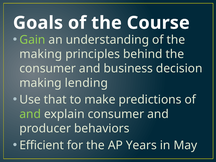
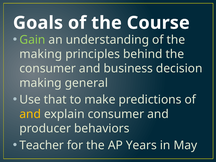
lending: lending -> general
and at (30, 114) colour: light green -> yellow
Efficient: Efficient -> Teacher
